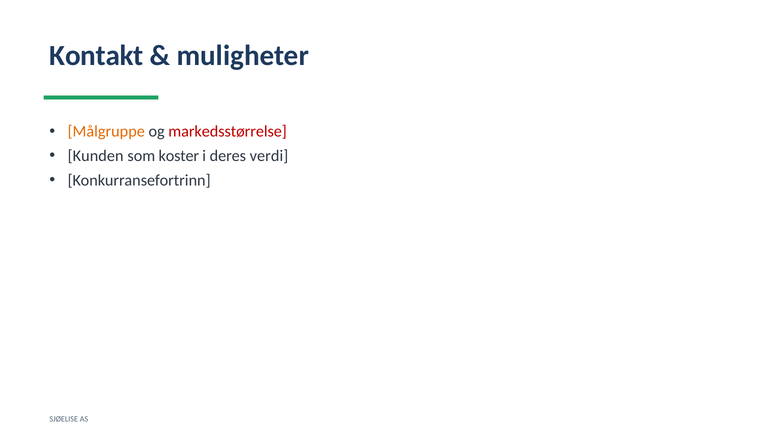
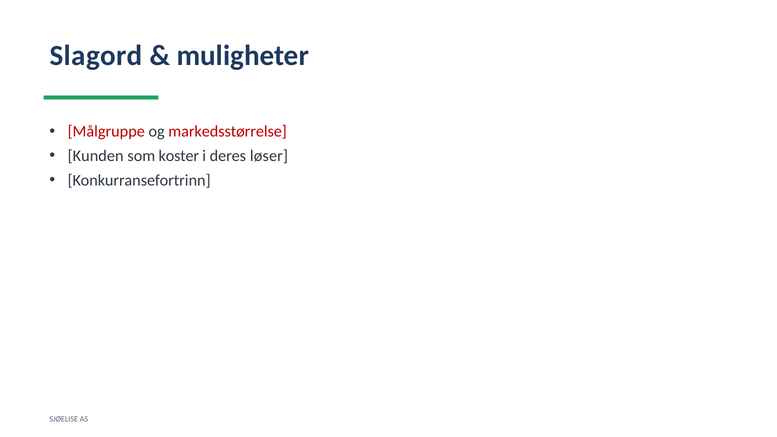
Kontakt: Kontakt -> Slagord
Målgruppe colour: orange -> red
verdi: verdi -> løser
